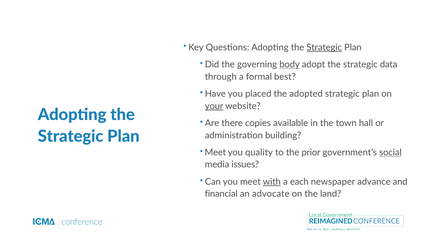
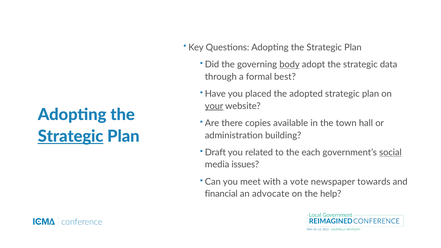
Strategic at (324, 47) underline: present -> none
Strategic at (71, 136) underline: none -> present
Meet at (215, 153): Meet -> Draft
quality: quality -> related
prior: prior -> each
with underline: present -> none
each: each -> vote
advance: advance -> towards
land: land -> help
